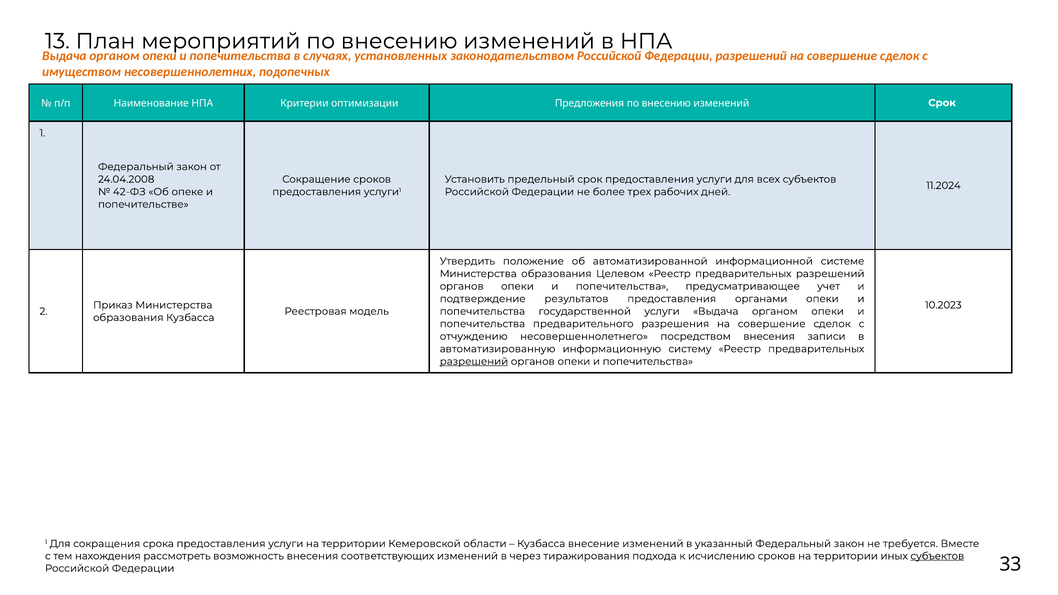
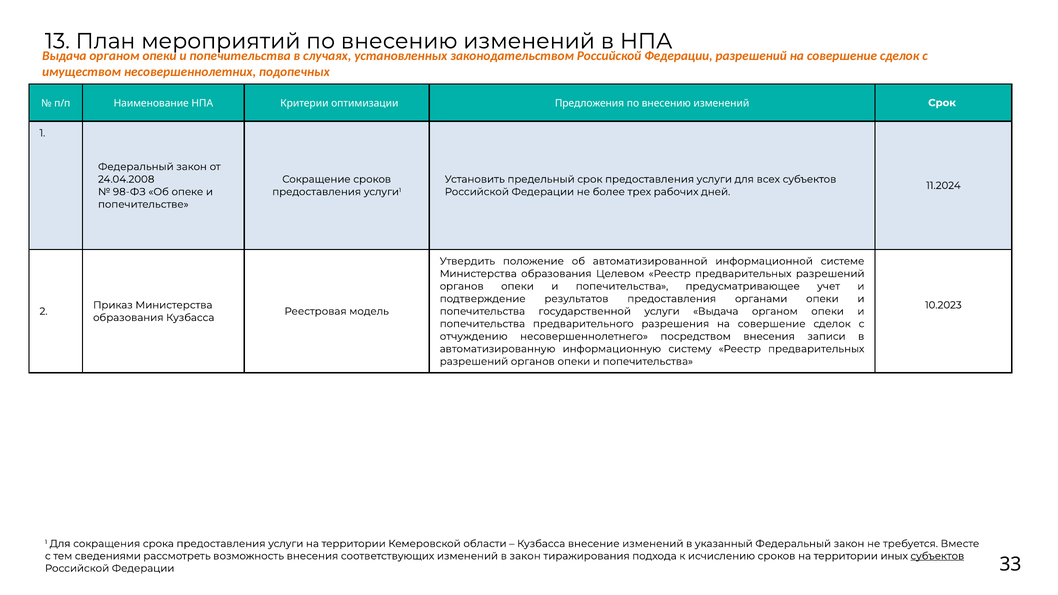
42-ФЗ: 42-ФЗ -> 98-ФЗ
разрешений at (474, 362) underline: present -> none
нахождения: нахождения -> сведениями
в через: через -> закон
